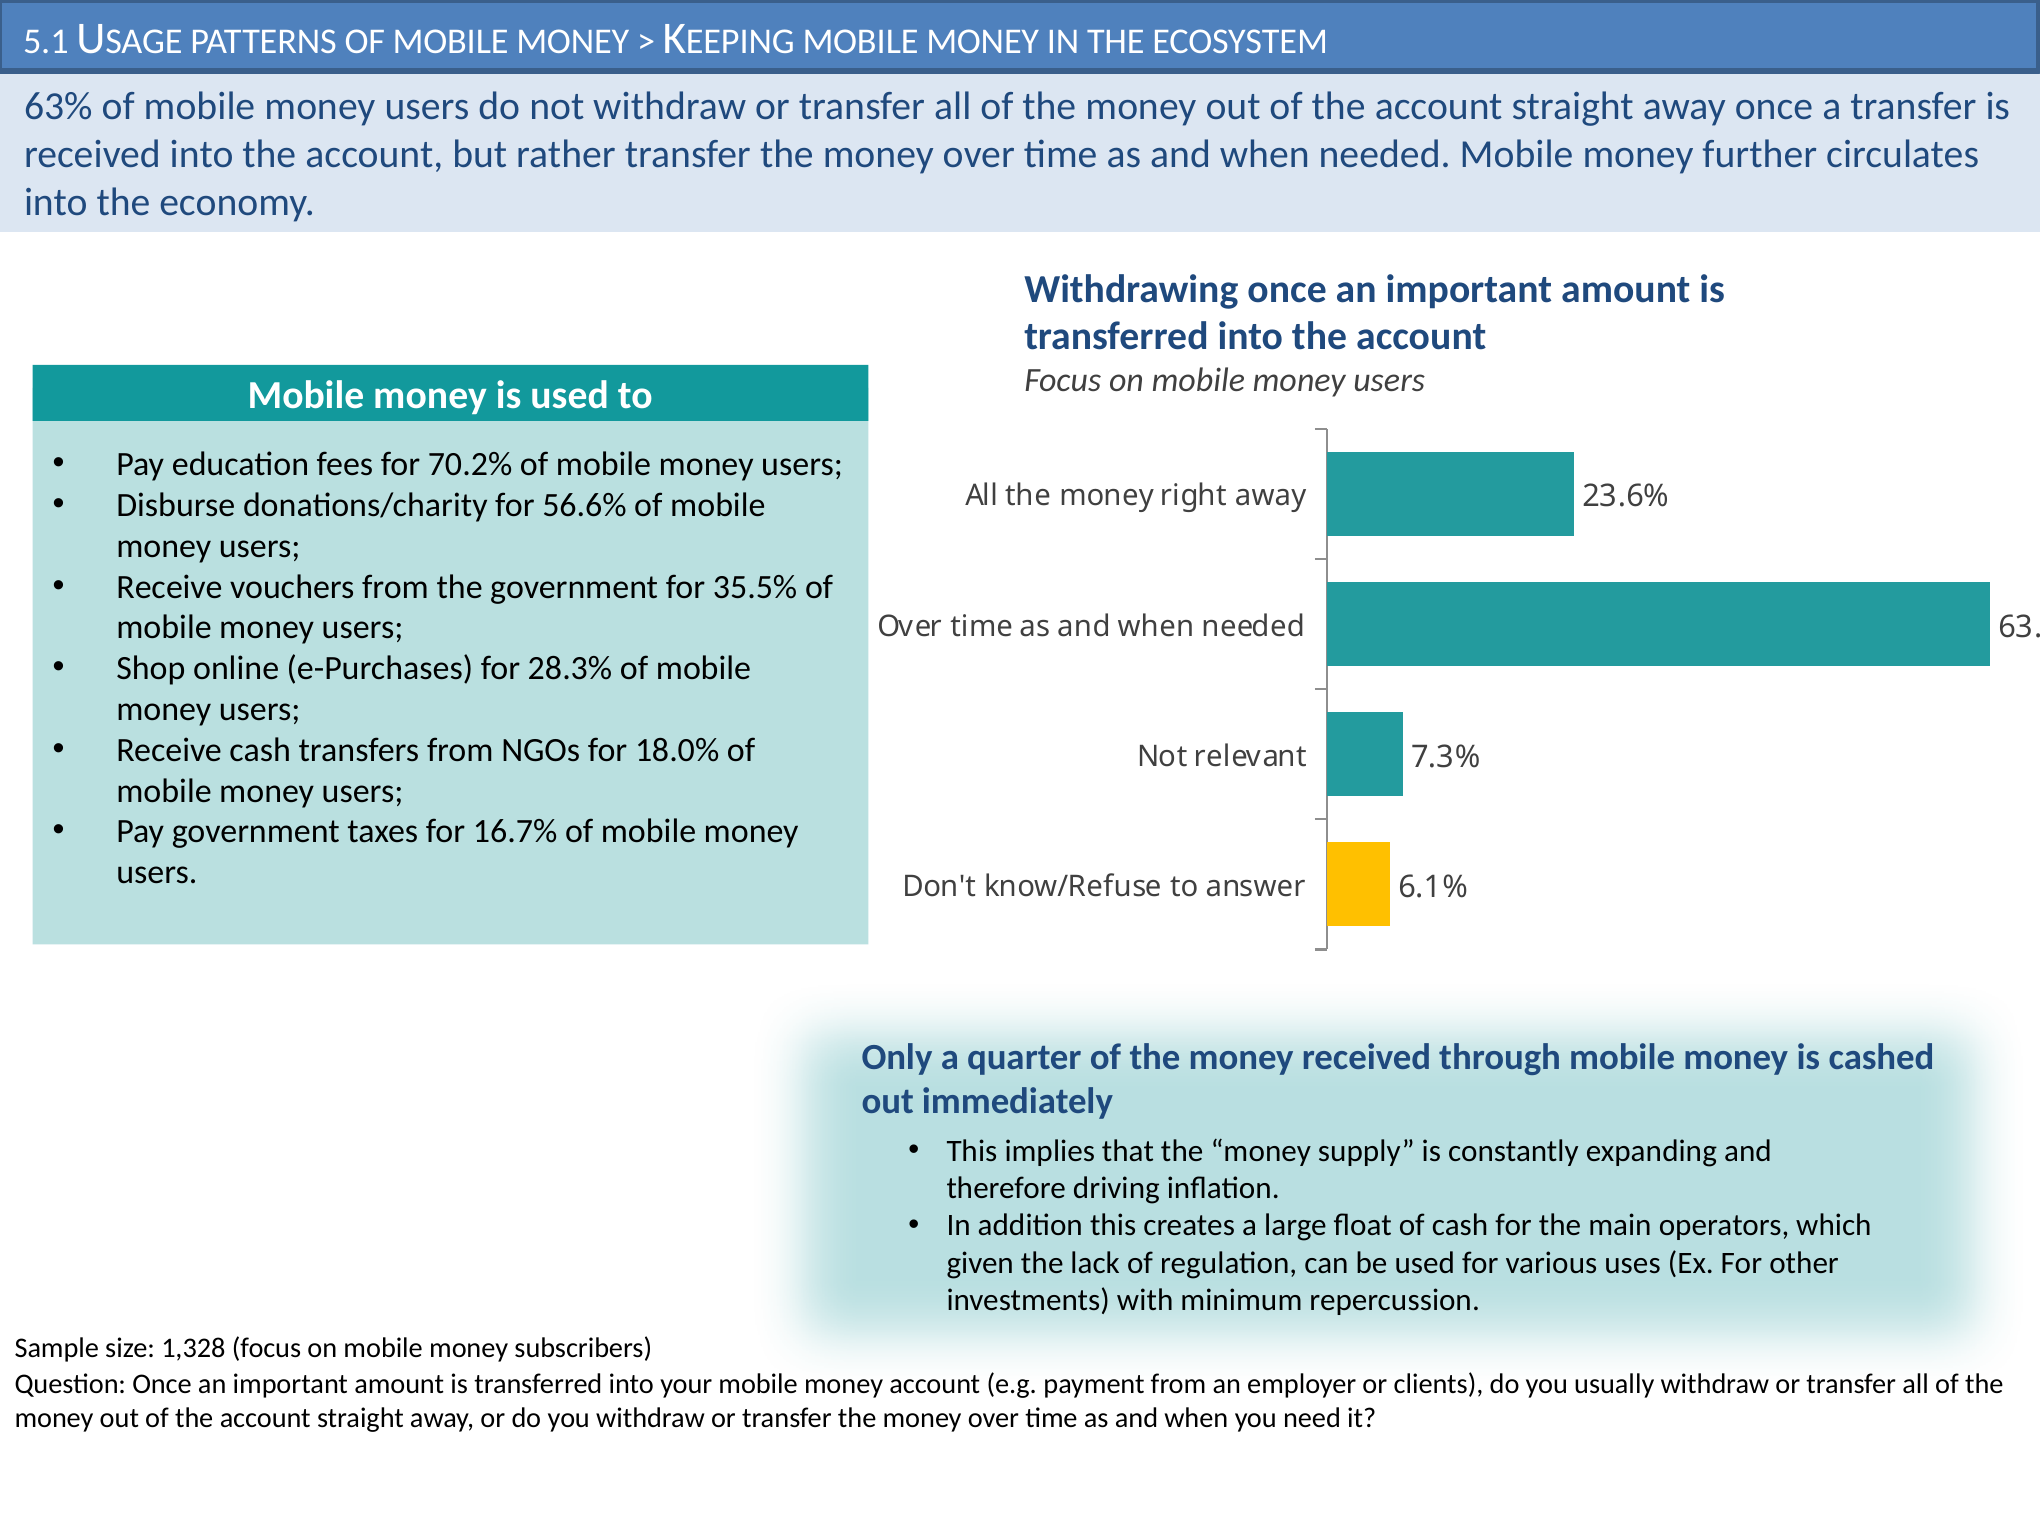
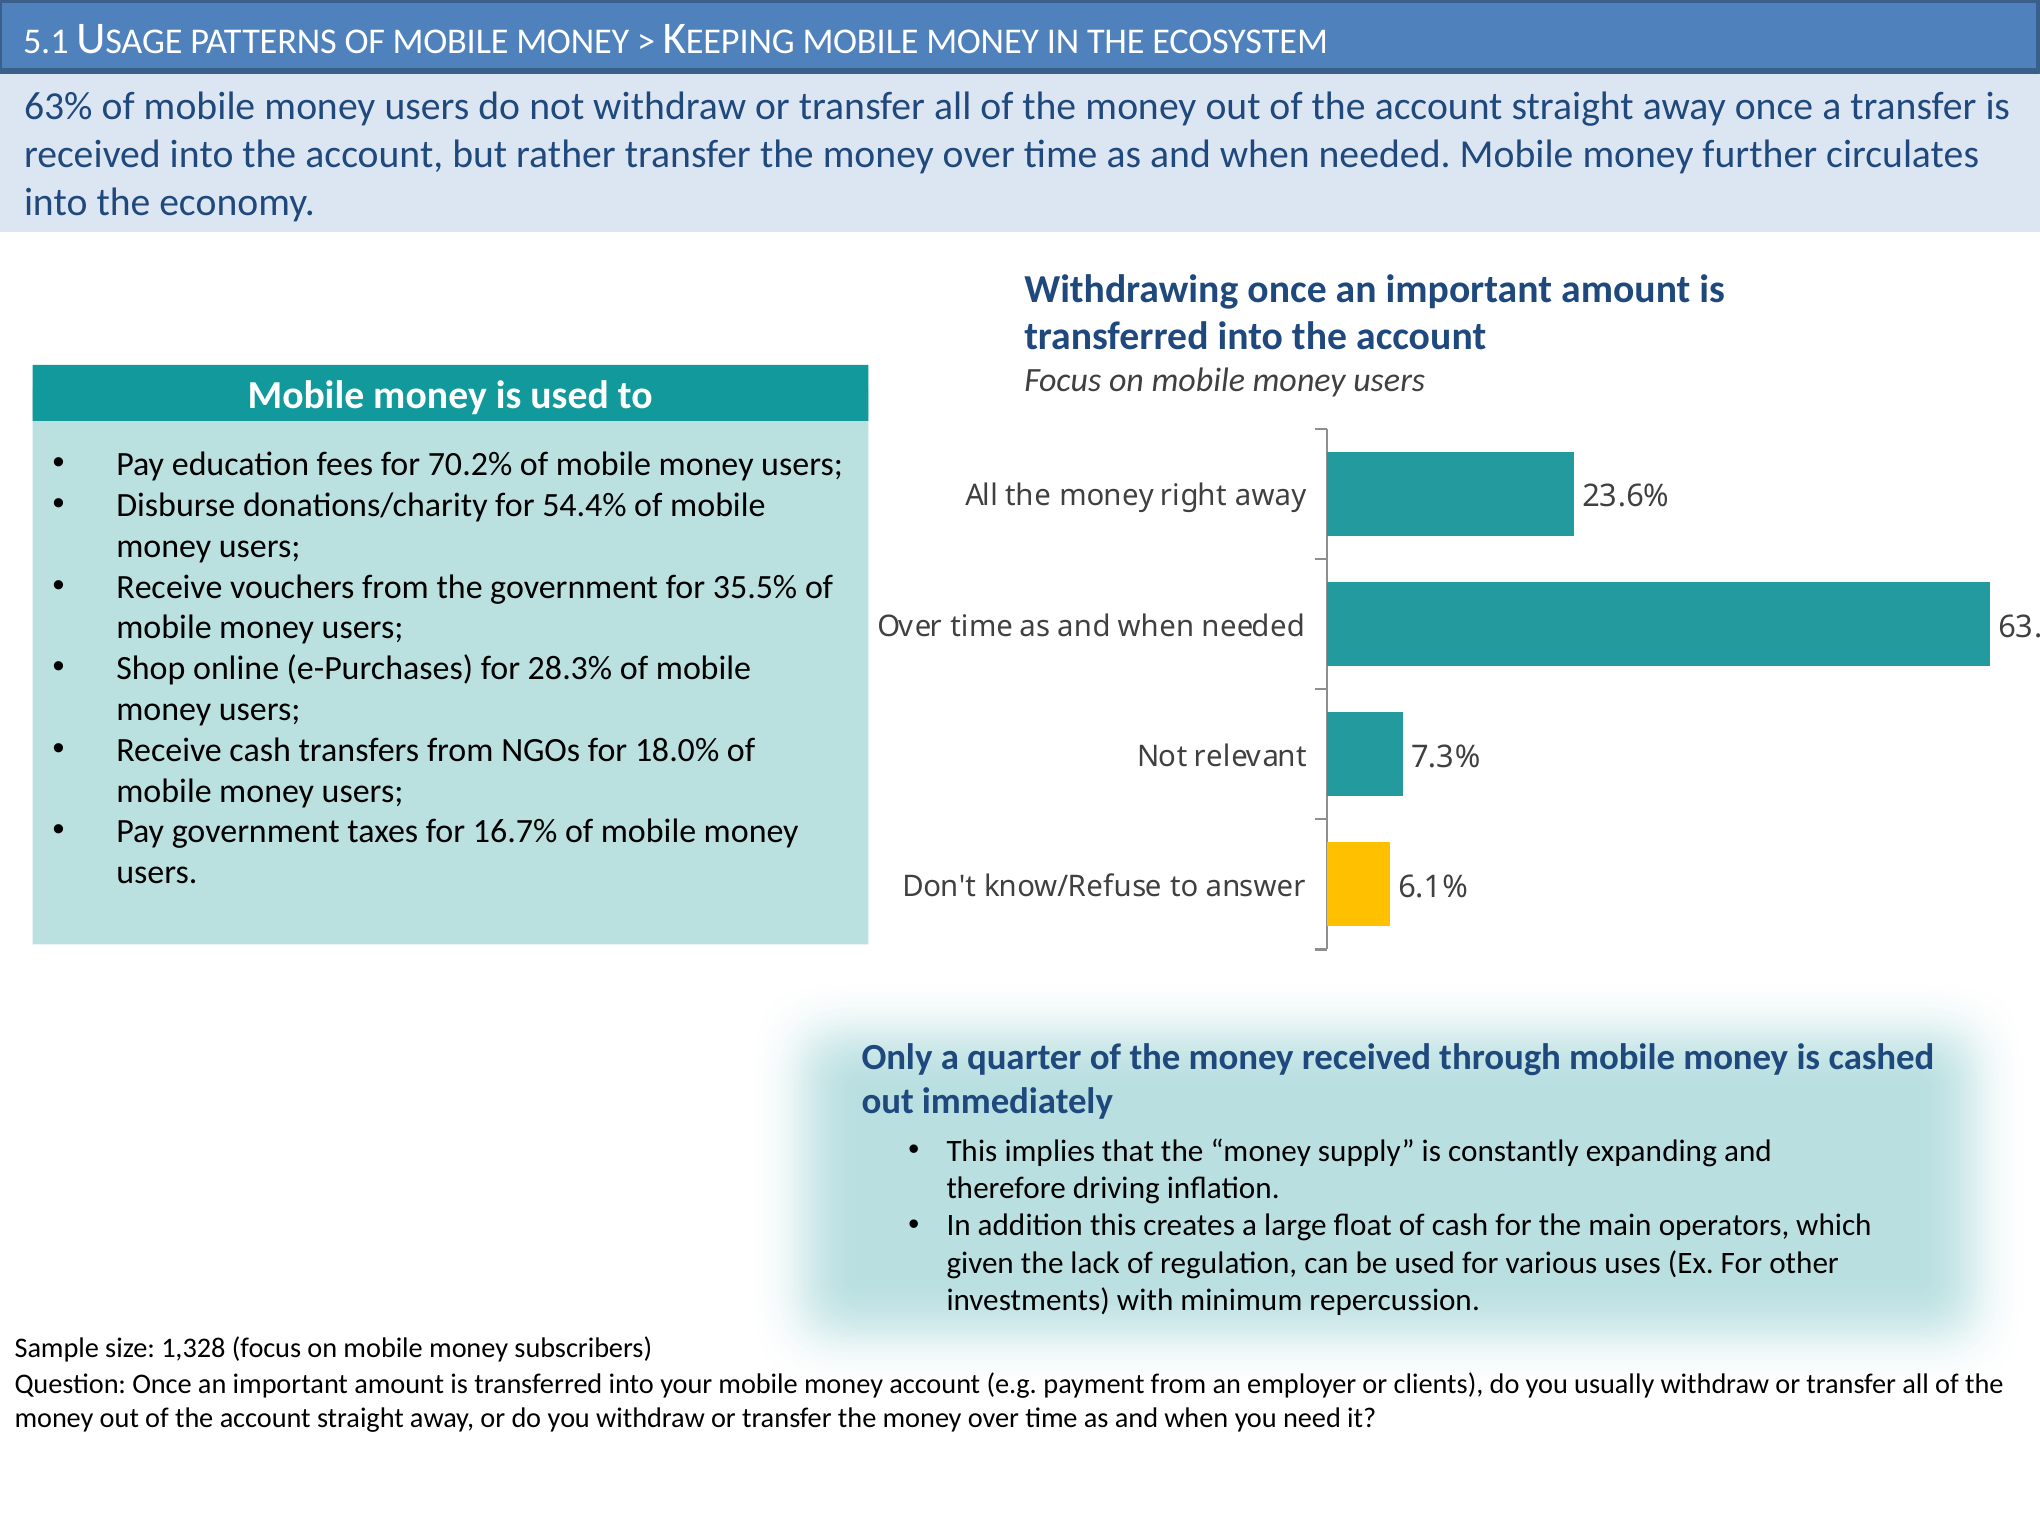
56.6%: 56.6% -> 54.4%
